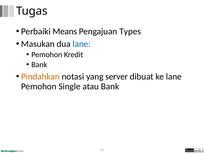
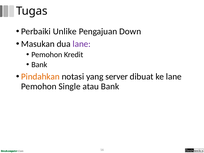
Means: Means -> Unlike
Types: Types -> Down
lane at (82, 44) colour: blue -> purple
